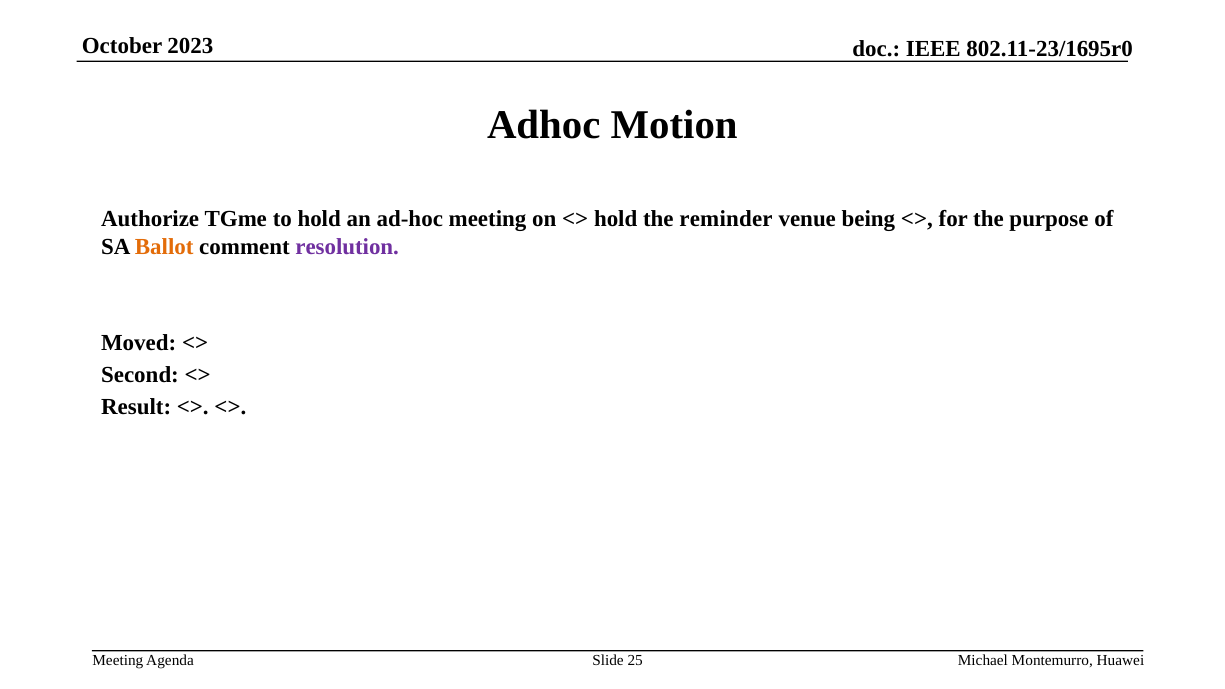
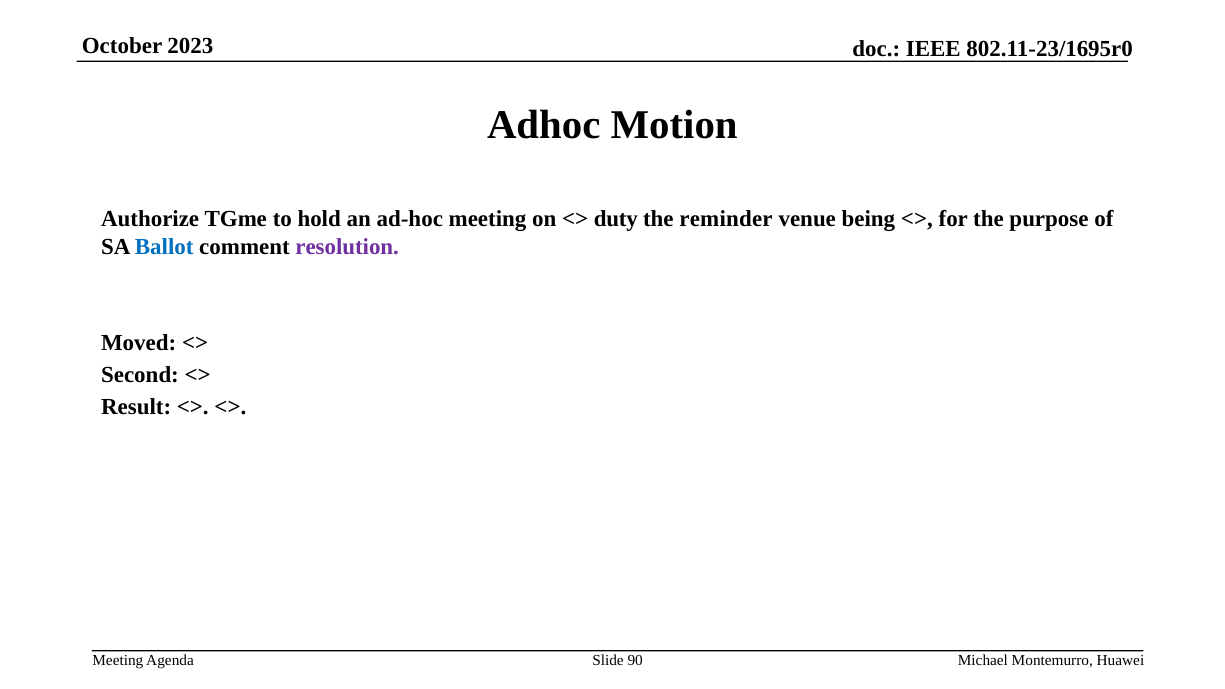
hold at (616, 219): hold -> duty
Ballot colour: orange -> blue
25: 25 -> 90
